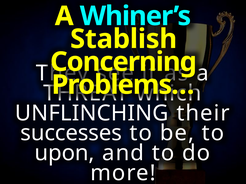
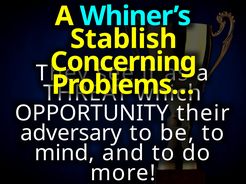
UNFLINCHING: UNFLINCHING -> OPPORTUNITY
successes: successes -> adversary
upon: upon -> mind
